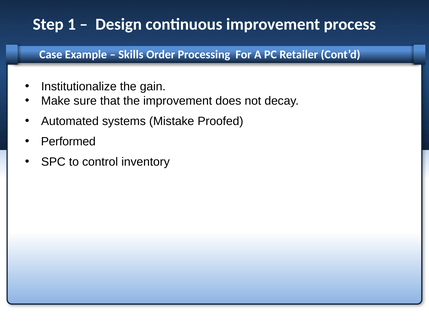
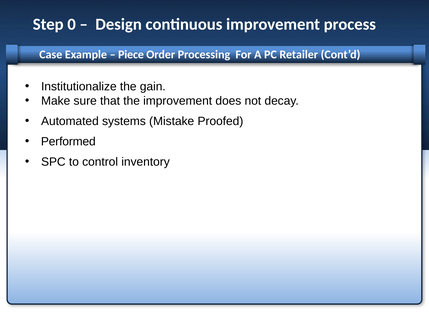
1: 1 -> 0
Skills: Skills -> Piece
